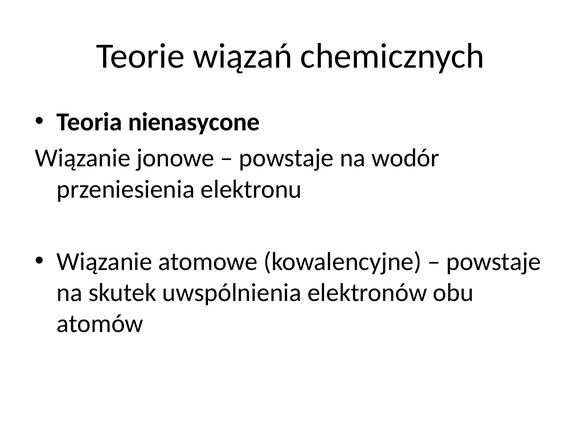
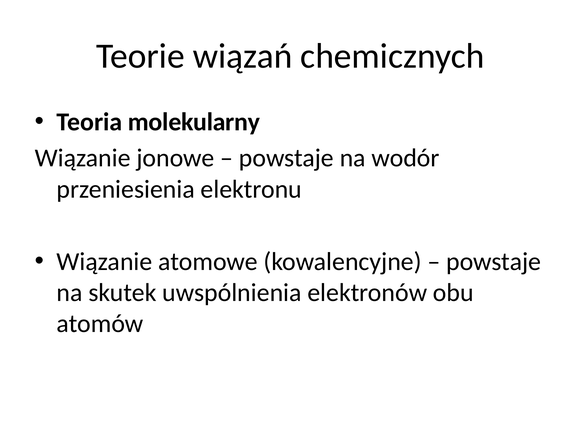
nienasycone: nienasycone -> molekularny
